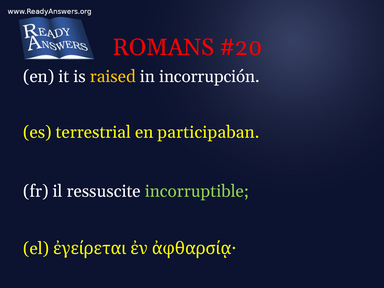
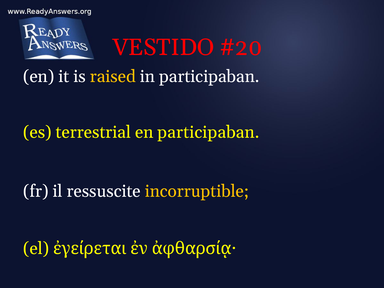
ROMANS: ROMANS -> VESTIDO
in incorrupción: incorrupción -> participaban
incorruptible colour: light green -> yellow
